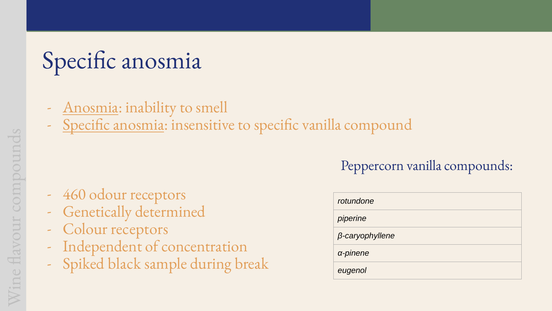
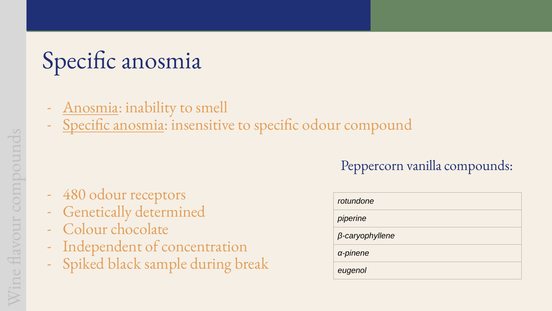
specific vanilla: vanilla -> odour
460: 460 -> 480
Colour receptors: receptors -> chocolate
